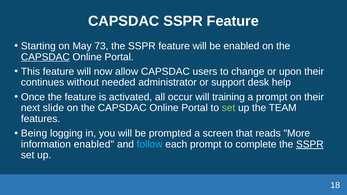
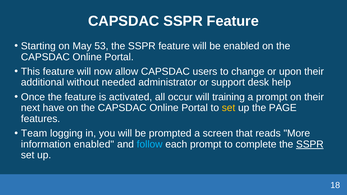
73: 73 -> 53
CAPSDAC at (45, 57) underline: present -> none
continues: continues -> additional
slide: slide -> have
set at (229, 108) colour: light green -> yellow
TEAM: TEAM -> PAGE
Being: Being -> Team
